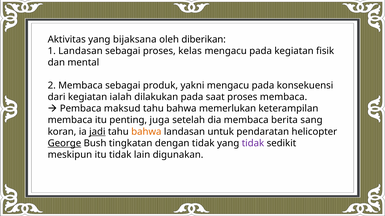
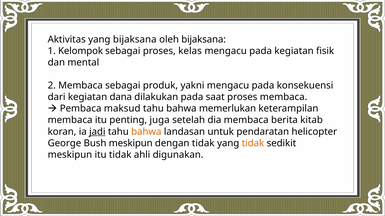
oleh diberikan: diberikan -> bijaksana
1 Landasan: Landasan -> Kelompok
ialah: ialah -> dana
sang: sang -> kitab
George underline: present -> none
Bush tingkatan: tingkatan -> meskipun
tidak at (253, 143) colour: purple -> orange
lain: lain -> ahli
